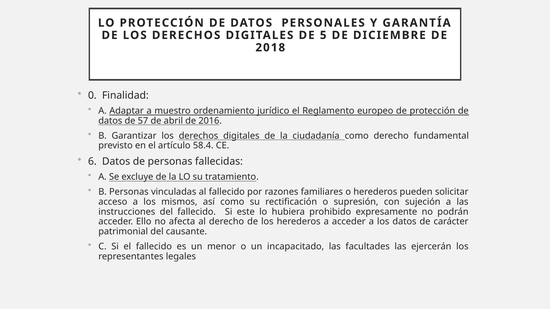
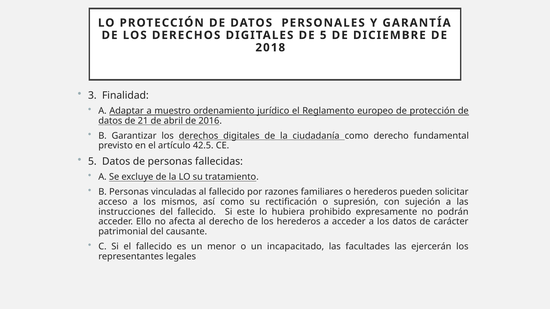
0: 0 -> 3
57: 57 -> 21
58.4: 58.4 -> 42.5
6 at (92, 162): 6 -> 5
